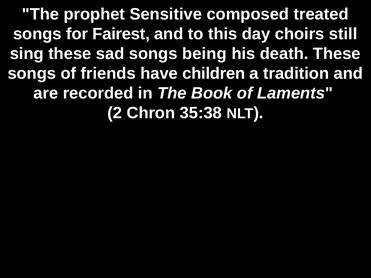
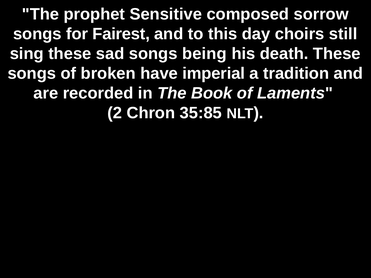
treated: treated -> sorrow
friends: friends -> broken
children: children -> imperial
35:38: 35:38 -> 35:85
